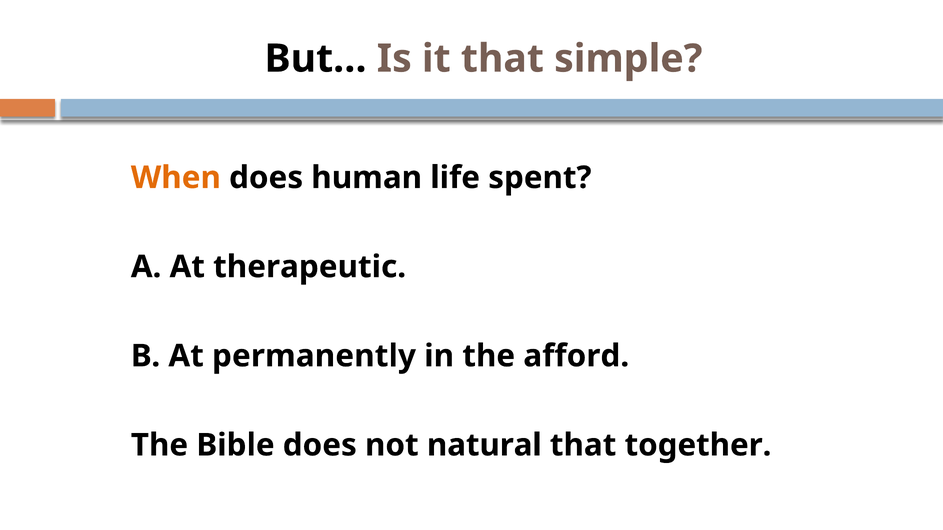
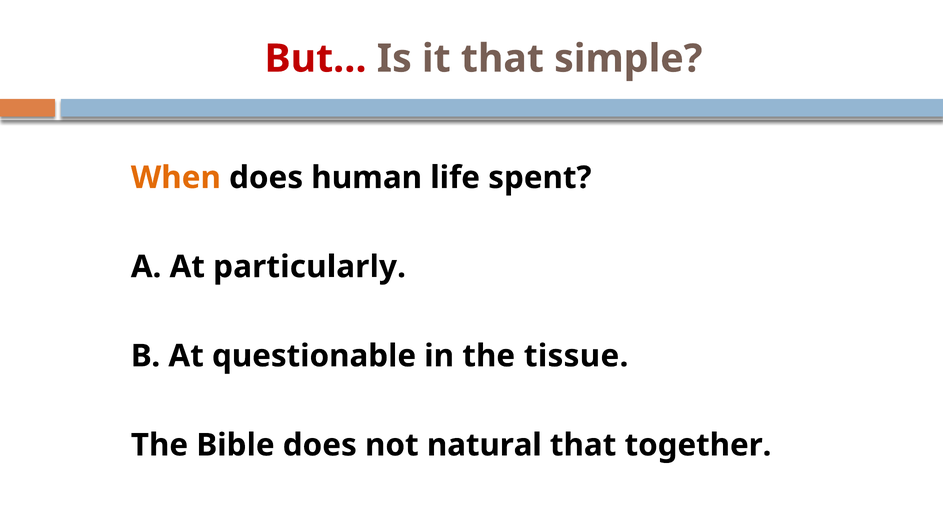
But… colour: black -> red
therapeutic: therapeutic -> particularly
permanently: permanently -> questionable
afford: afford -> tissue
